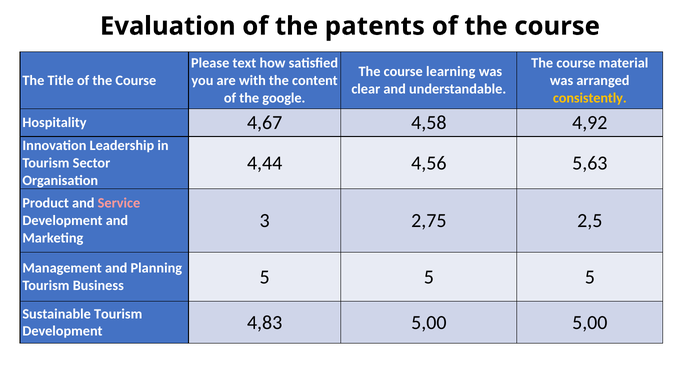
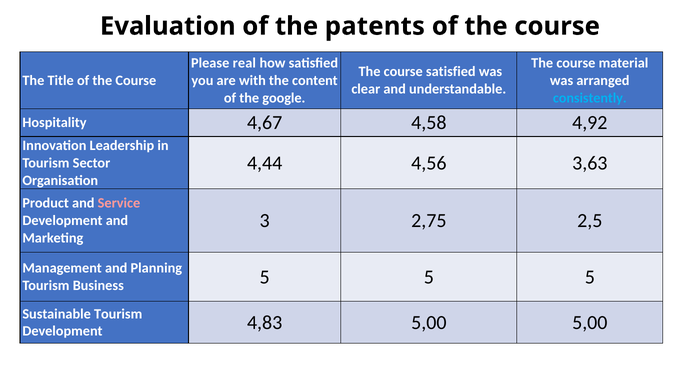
text: text -> real
course learning: learning -> satisfied
consistently colour: yellow -> light blue
5,63: 5,63 -> 3,63
